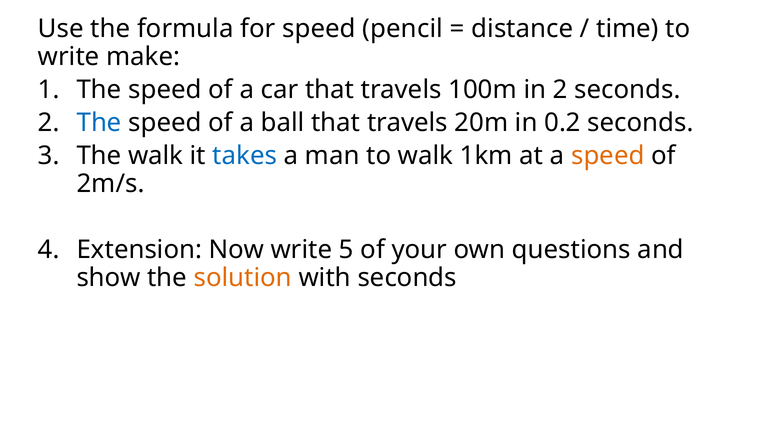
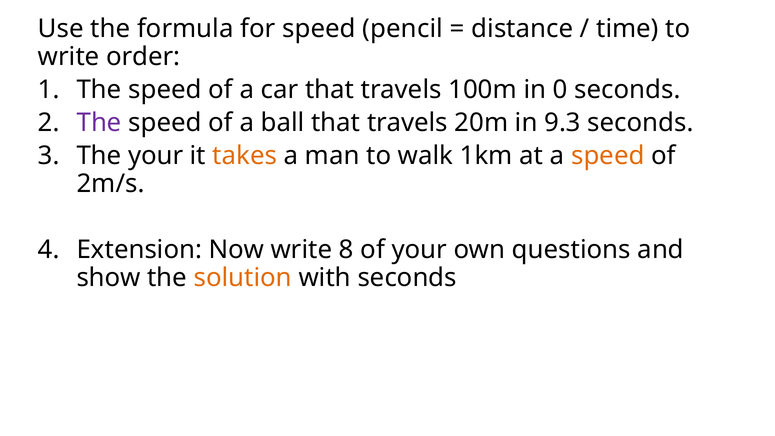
make: make -> order
in 2: 2 -> 0
The at (99, 123) colour: blue -> purple
0.2: 0.2 -> 9.3
The walk: walk -> your
takes colour: blue -> orange
5: 5 -> 8
